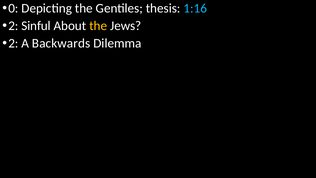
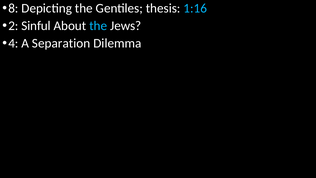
0: 0 -> 8
the at (98, 26) colour: yellow -> light blue
2 at (13, 43): 2 -> 4
Backwards: Backwards -> Separation
